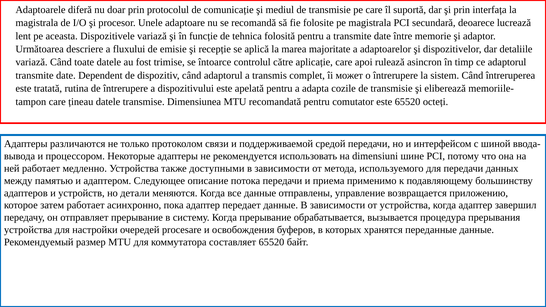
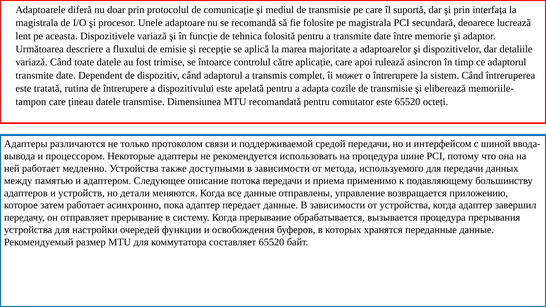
на dimensiuni: dimensiuni -> процедура
procesare: procesare -> функции
